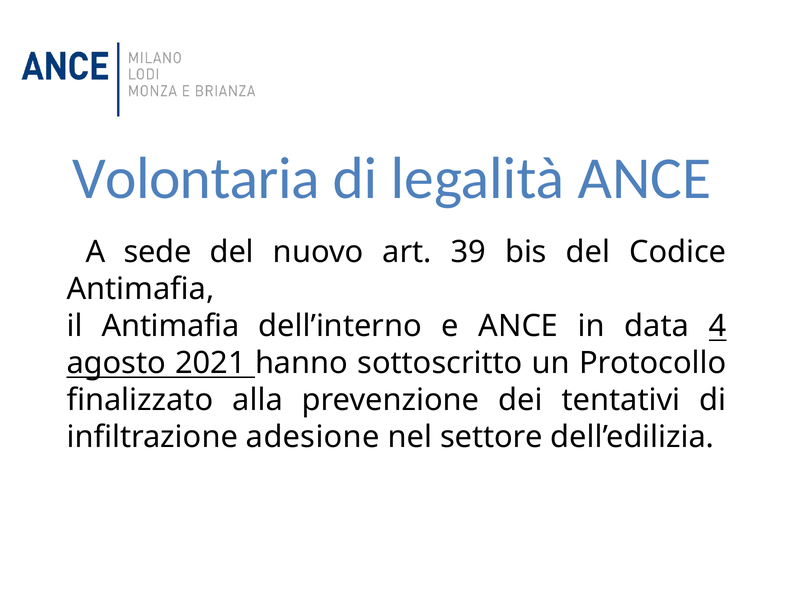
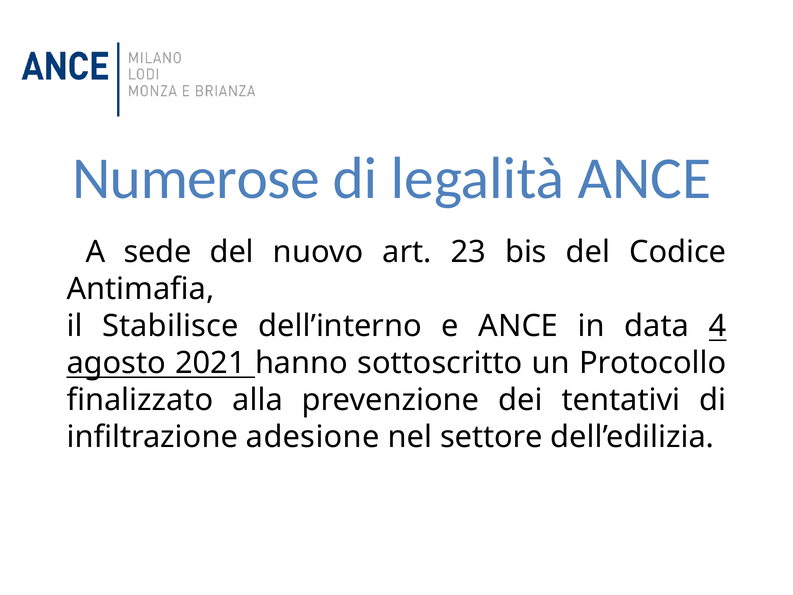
Volontaria: Volontaria -> Numerose
39: 39 -> 23
il Antimafia: Antimafia -> Stabilisce
